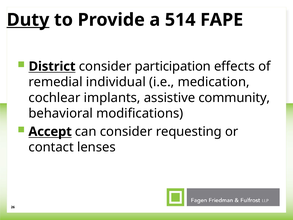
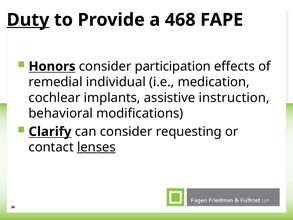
514: 514 -> 468
District: District -> Honors
community: community -> instruction
Accept: Accept -> Clarify
lenses underline: none -> present
